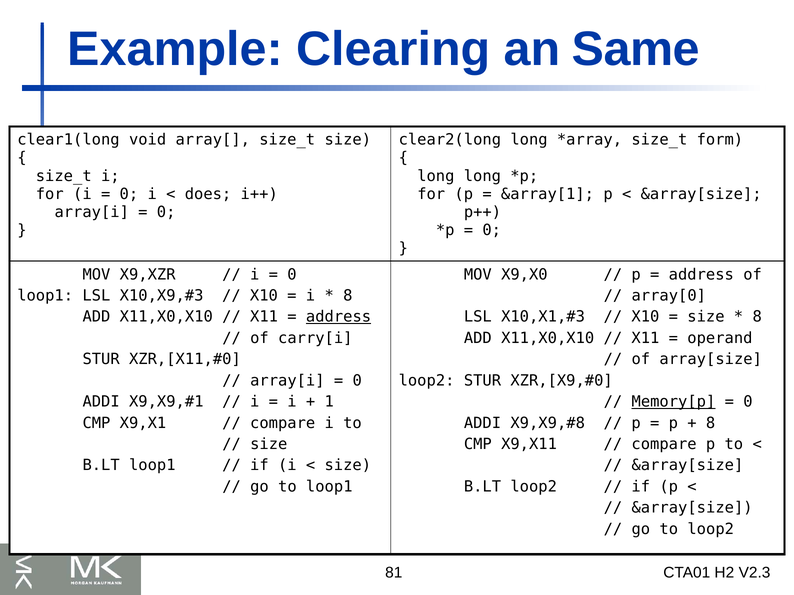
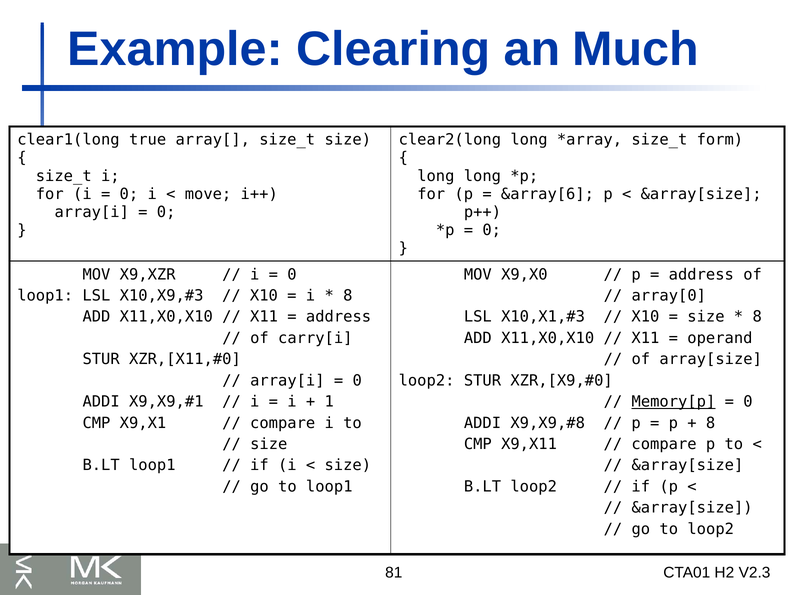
Same: Same -> Much
void: void -> true
does: does -> move
&array[1: &array[1 -> &array[6
address at (339, 317) underline: present -> none
